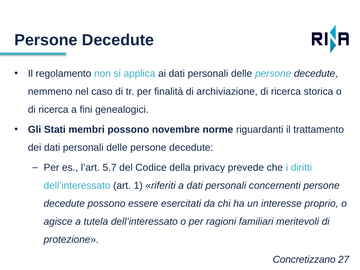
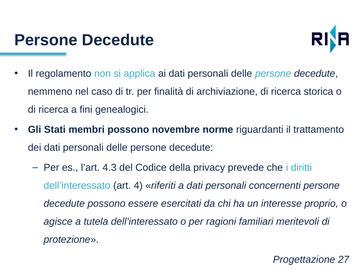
5.7: 5.7 -> 4.3
1: 1 -> 4
Concretizzano: Concretizzano -> Progettazione
